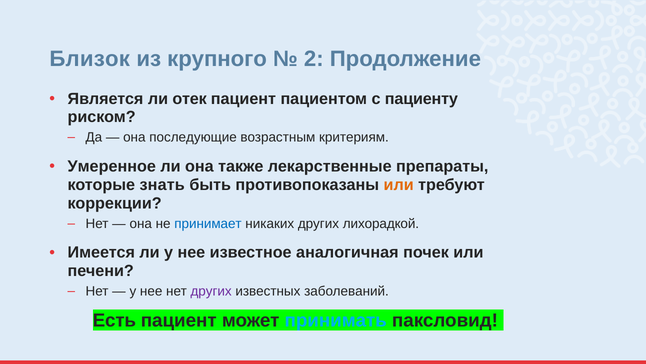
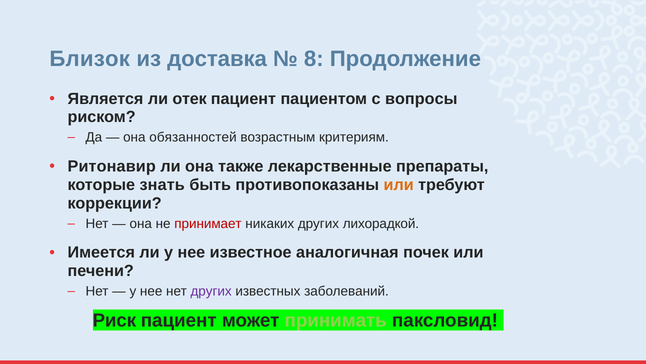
крупного: крупного -> доставка
2: 2 -> 8
пациенту: пациенту -> вопросы
последующие: последующие -> обязанностей
Умеренное: Умеренное -> Ритонавир
принимает colour: blue -> red
Есть: Есть -> Риск
принимать colour: light blue -> light green
